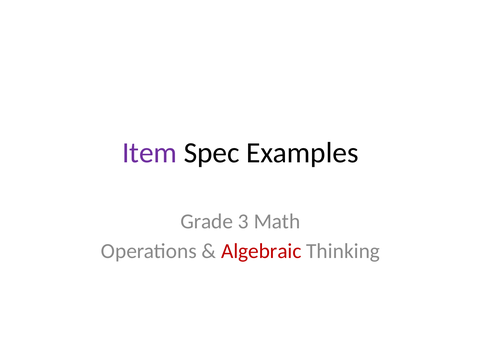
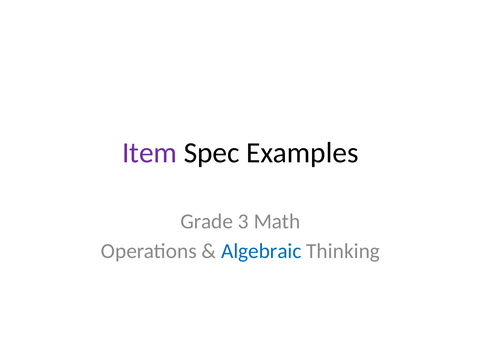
Algebraic colour: red -> blue
